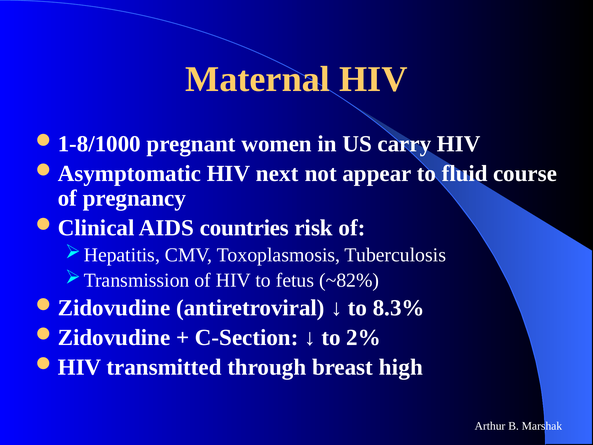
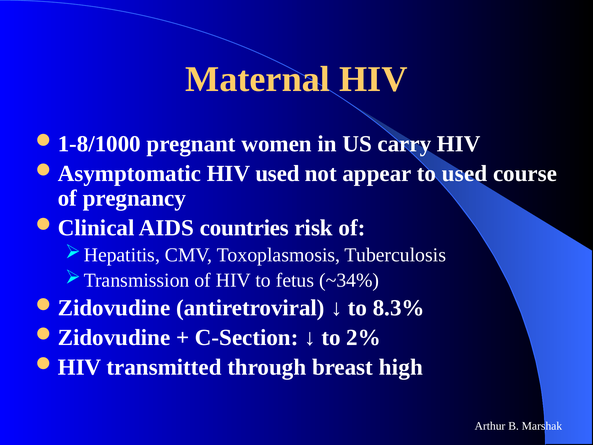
HIV next: next -> used
to fluid: fluid -> used
~82%: ~82% -> ~34%
